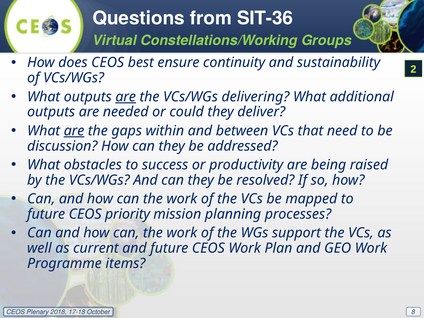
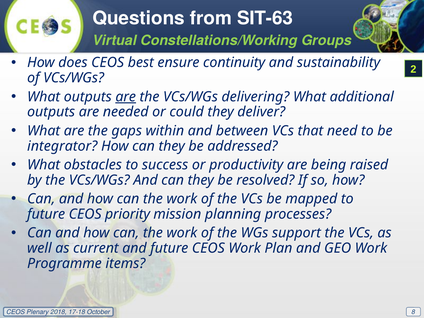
SIT-36: SIT-36 -> SIT-63
are at (74, 131) underline: present -> none
discussion: discussion -> integrator
